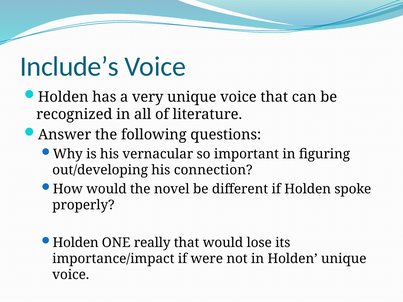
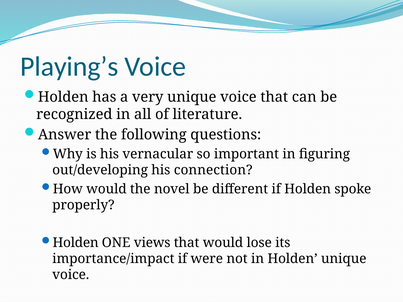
Include’s: Include’s -> Playing’s
really: really -> views
